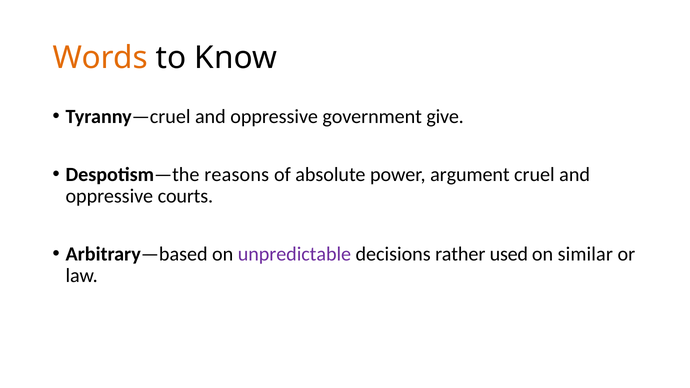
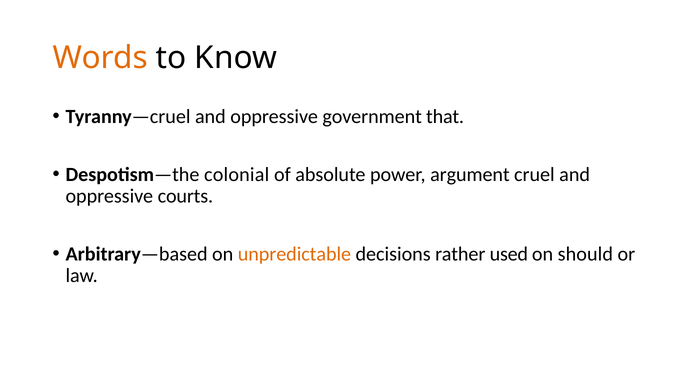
give: give -> that
reasons: reasons -> colonial
unpredictable colour: purple -> orange
similar: similar -> should
